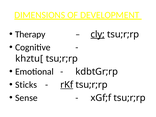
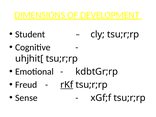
Therapy: Therapy -> Student
cly underline: present -> none
khztu[: khztu[ -> uhjhit[
Sticks: Sticks -> Freud
